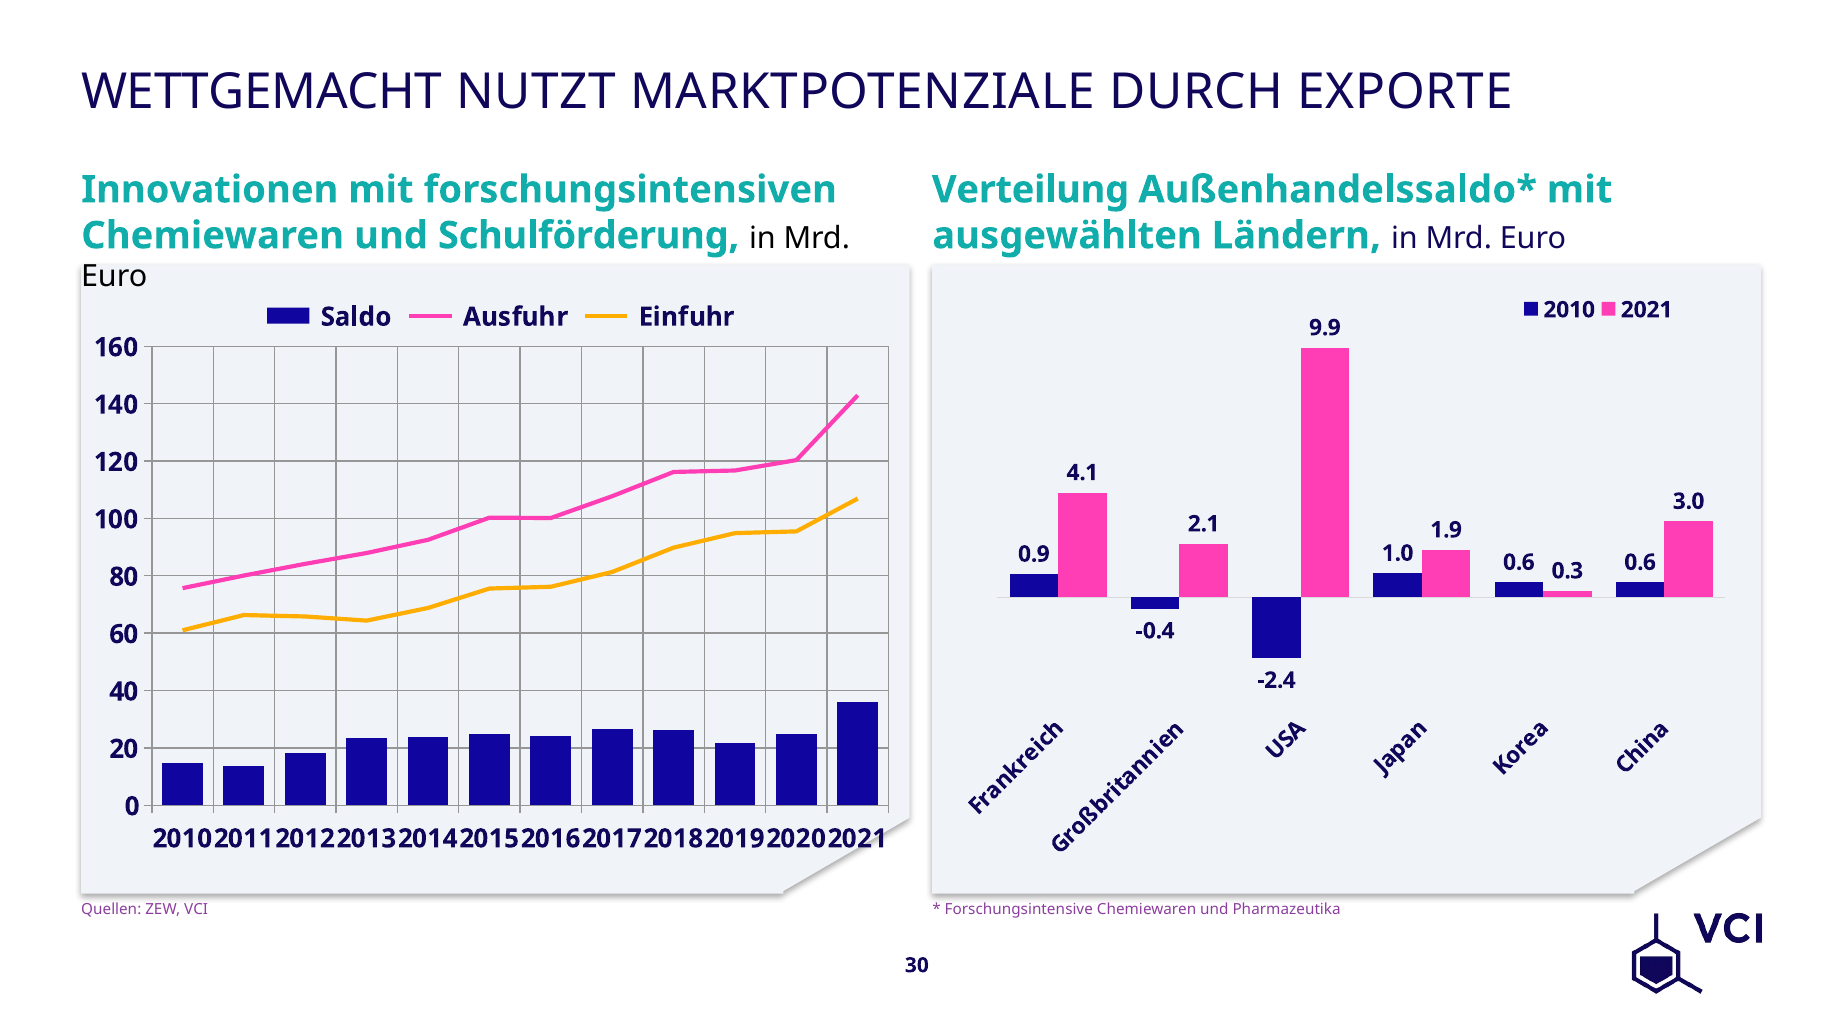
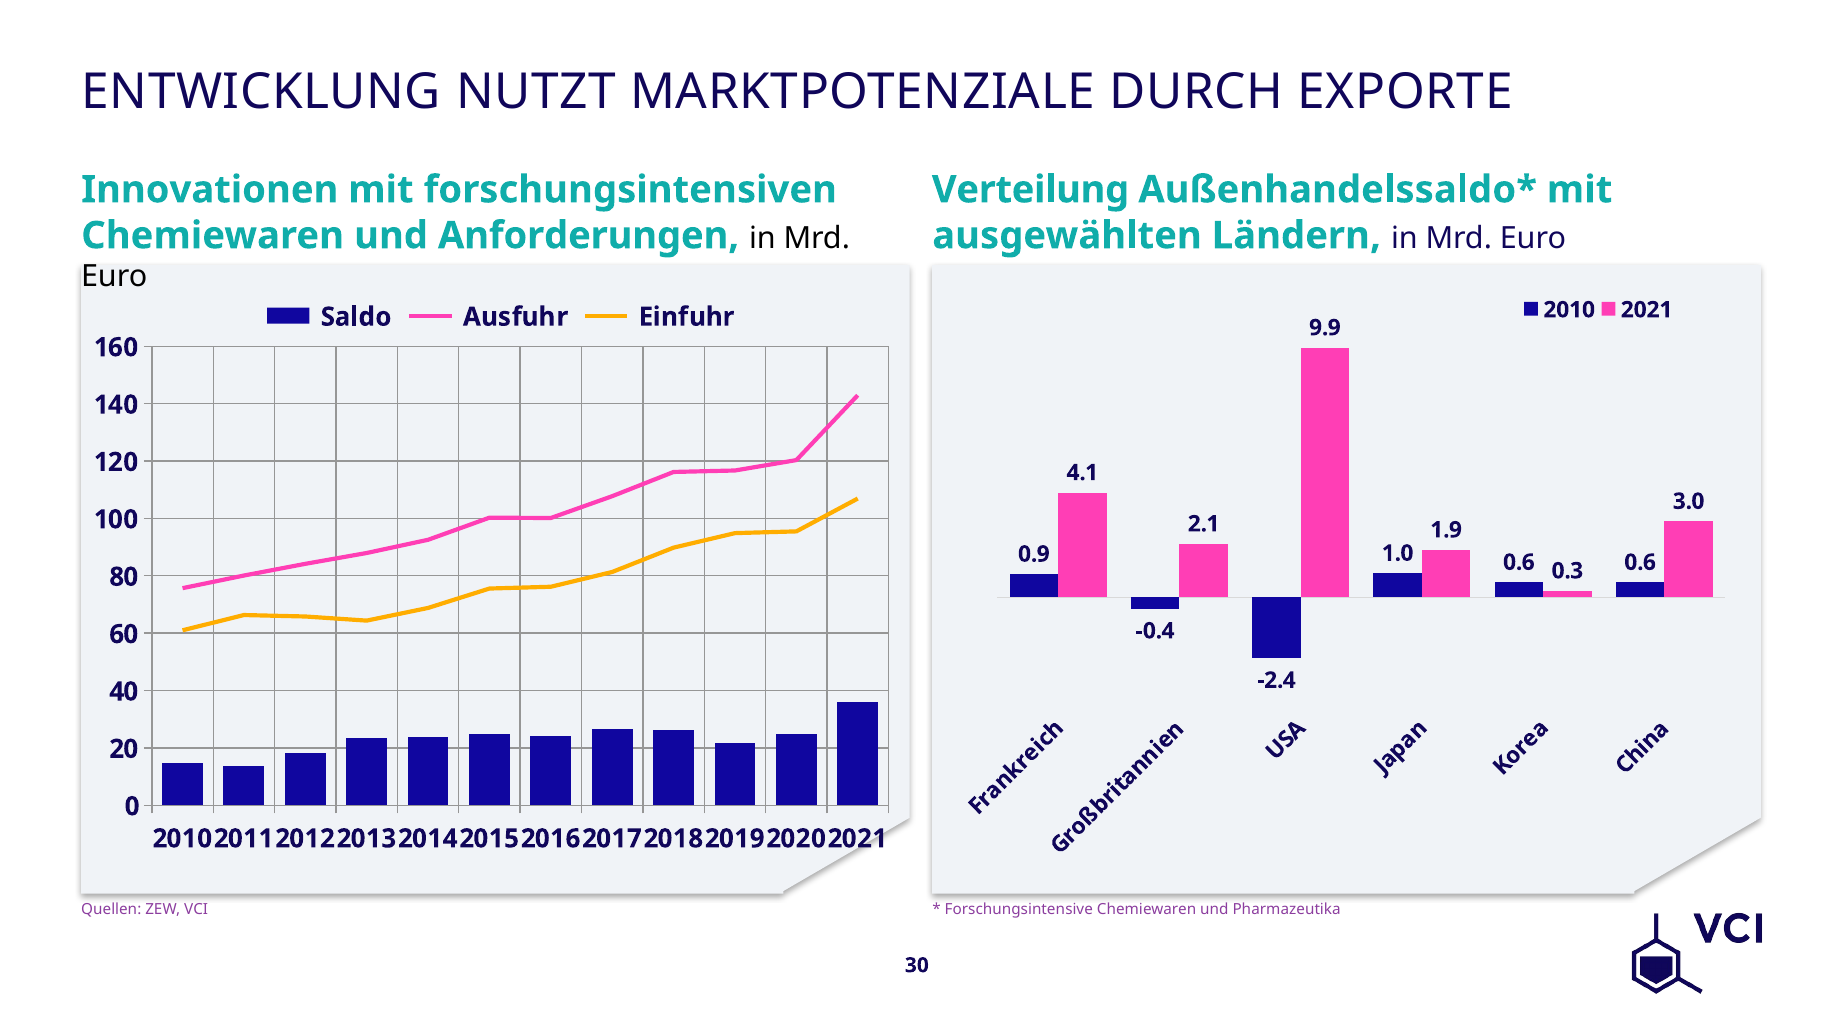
WETTGEMACHT: WETTGEMACHT -> ENTWICKLUNG
Schulförderung: Schulförderung -> Anforderungen
